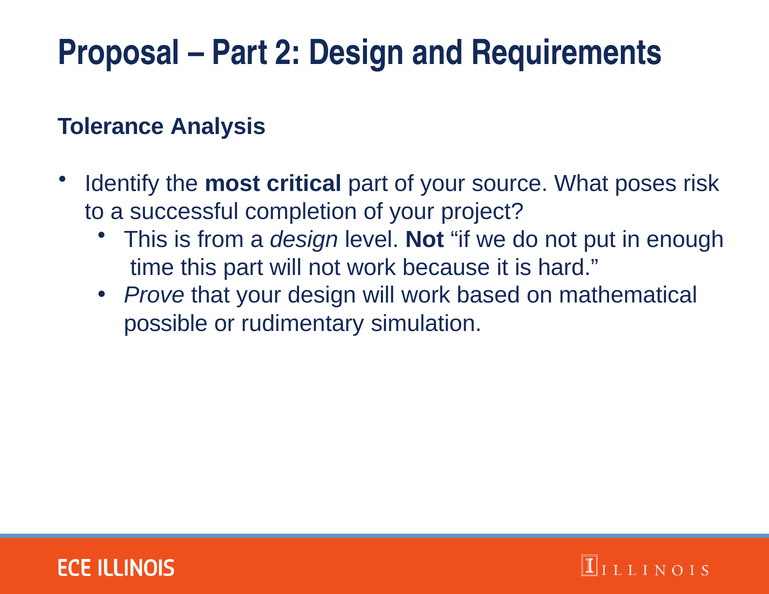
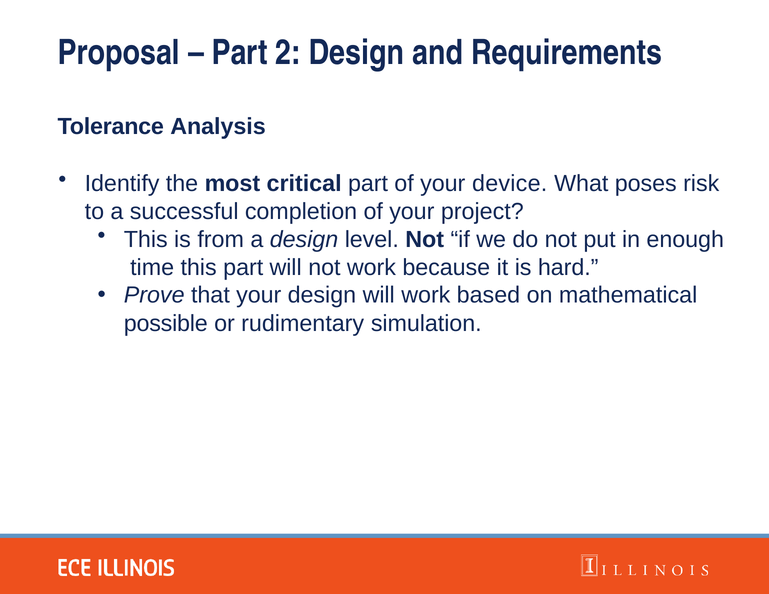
source: source -> device
